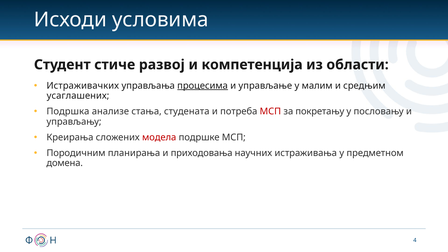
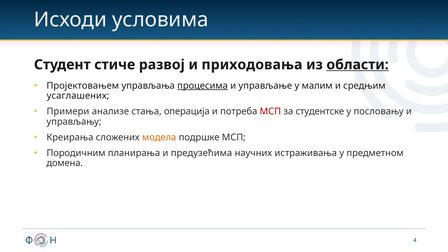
компетенција: компетенција -> приходовања
области underline: none -> present
Истраживачких: Истраживачких -> Пројектовањем
Подршка: Подршка -> Примери
студената: студената -> операција
покретању: покретању -> студентске
модела colour: red -> orange
приходовања: приходовања -> предузећима
